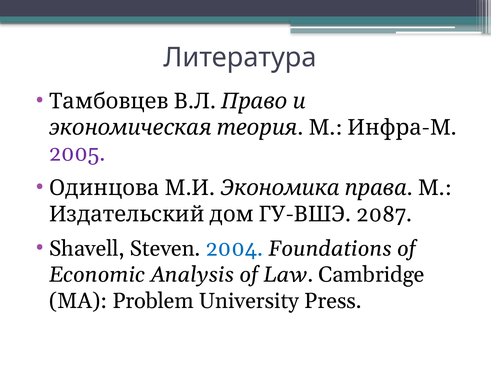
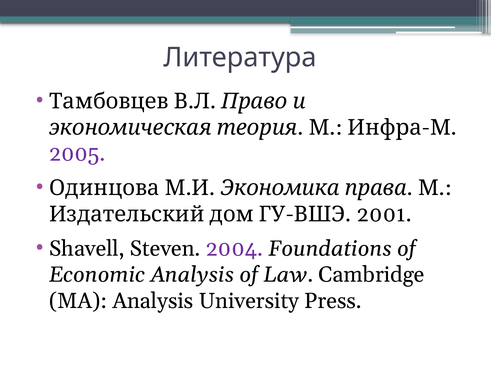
2087: 2087 -> 2001
2004 colour: blue -> purple
MA Problem: Problem -> Analysis
